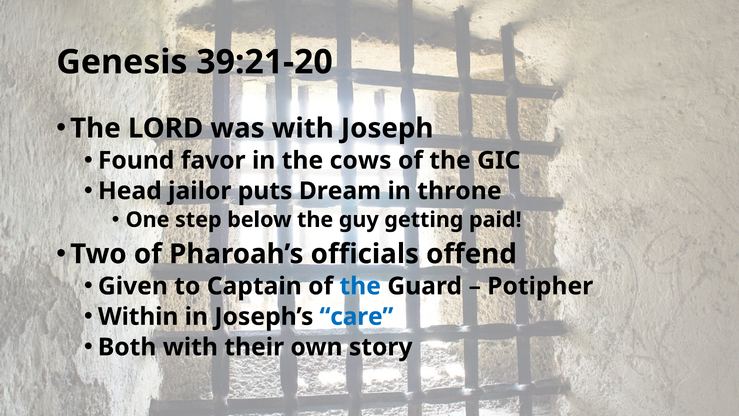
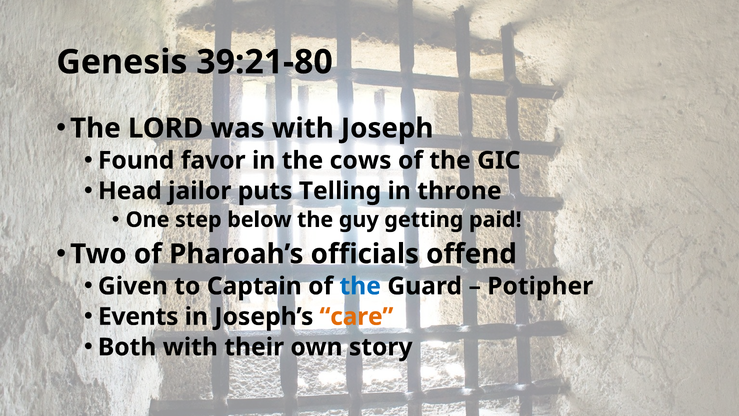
39:21-20: 39:21-20 -> 39:21-80
Dream: Dream -> Telling
Within: Within -> Events
care colour: blue -> orange
